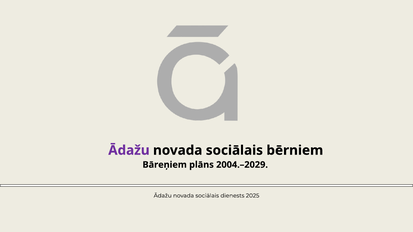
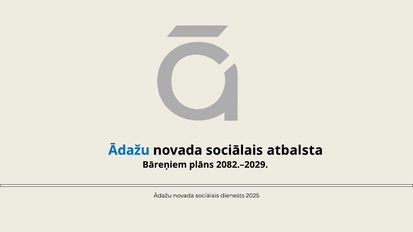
Ādažu at (129, 151) colour: purple -> blue
bērniem: bērniem -> atbalsta
2004.–2029: 2004.–2029 -> 2082.–2029
